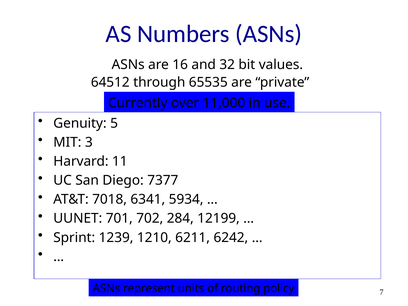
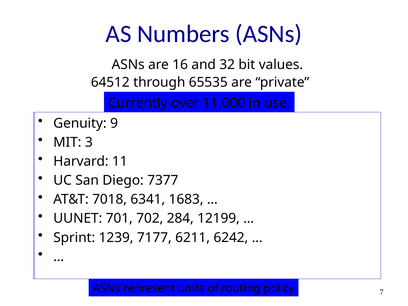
5: 5 -> 9
5934: 5934 -> 1683
1210: 1210 -> 7177
